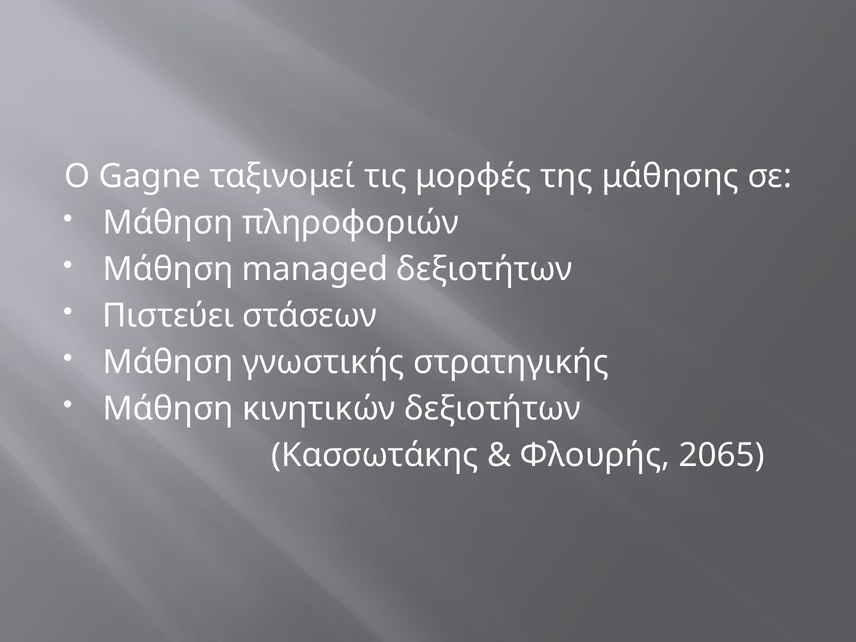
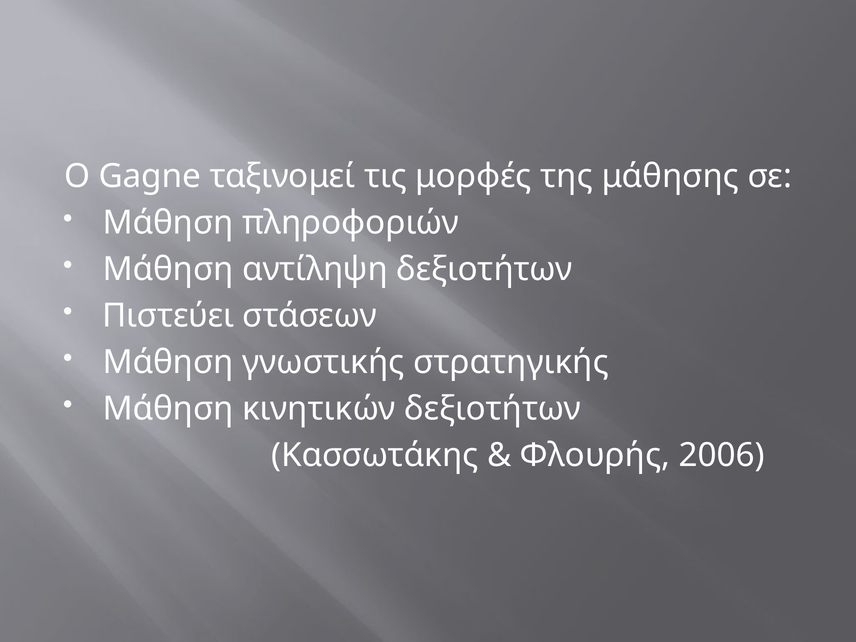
managed: managed -> αντίληψη
2065: 2065 -> 2006
